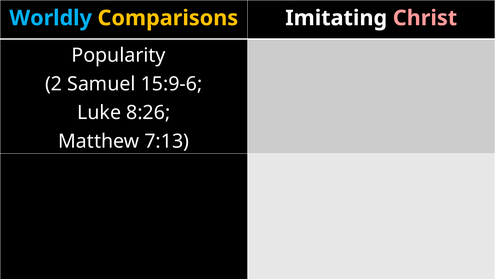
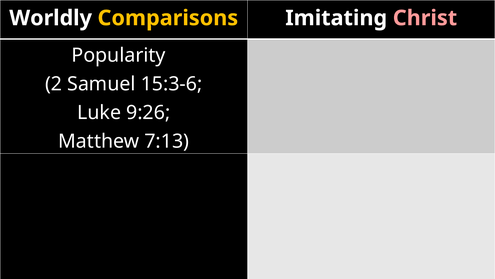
Worldly colour: light blue -> white
15:9-6: 15:9-6 -> 15:3-6
8:26: 8:26 -> 9:26
